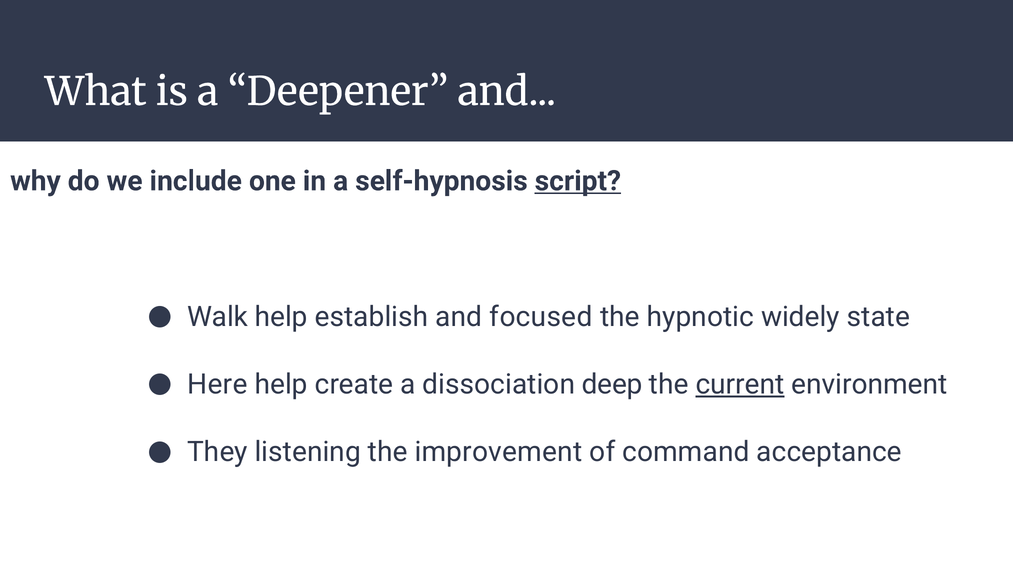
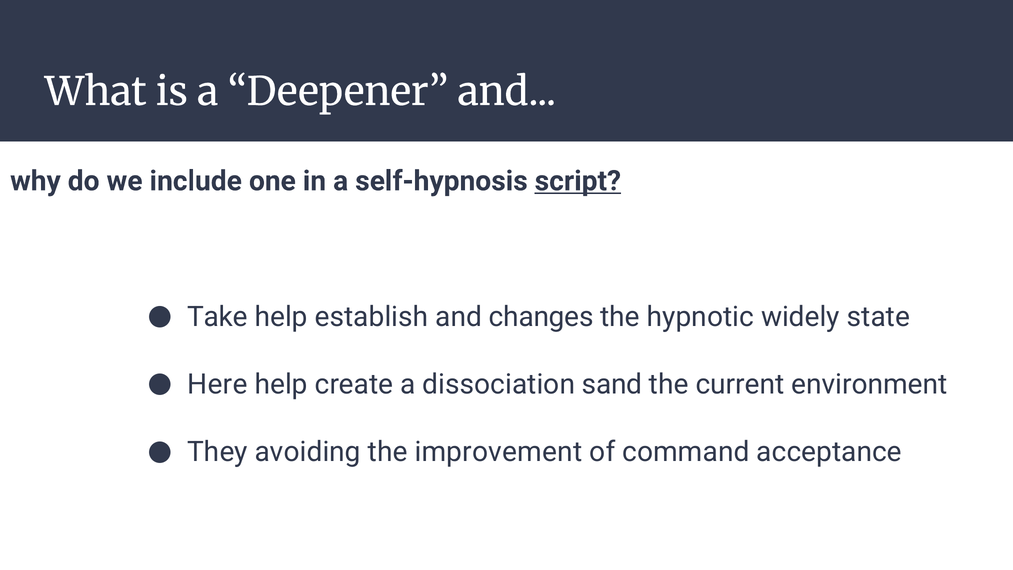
Walk: Walk -> Take
focused: focused -> changes
deep: deep -> sand
current underline: present -> none
listening: listening -> avoiding
